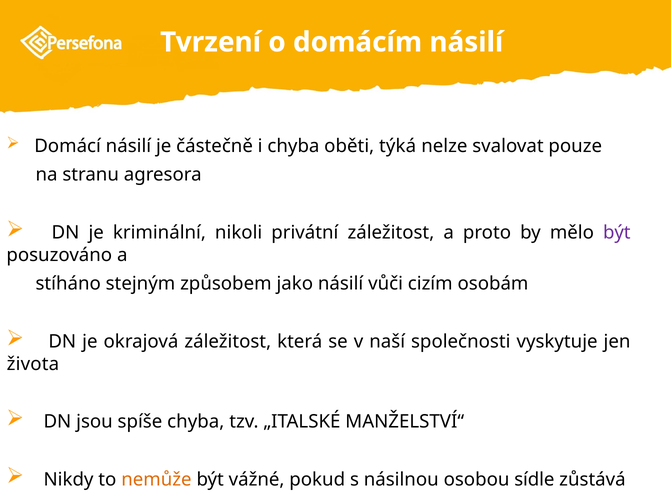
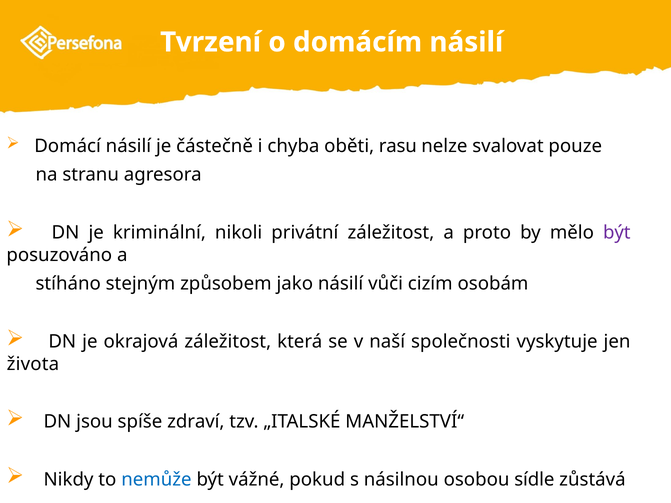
týká: týká -> rasu
spíše chyba: chyba -> zdraví
nemůže colour: orange -> blue
